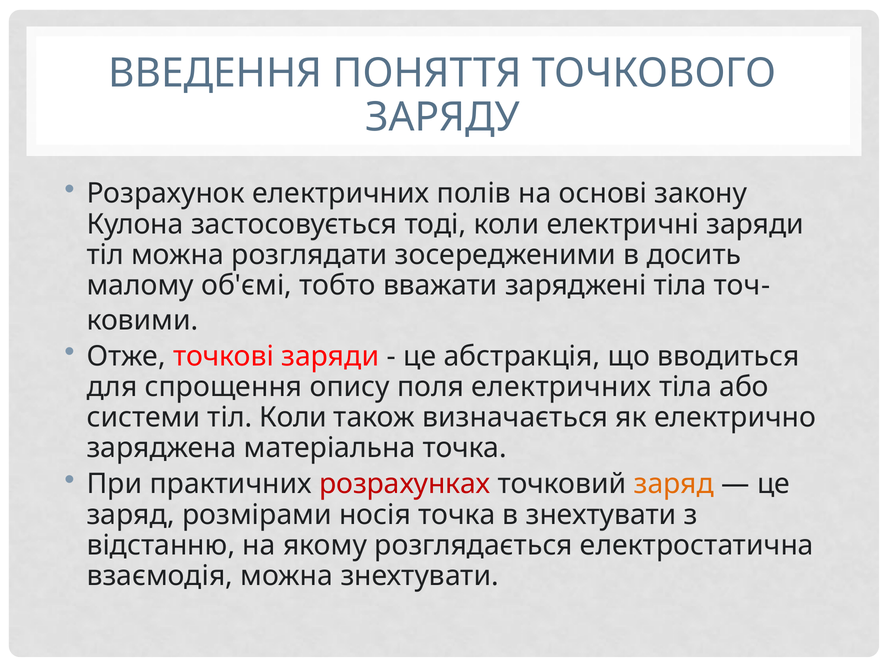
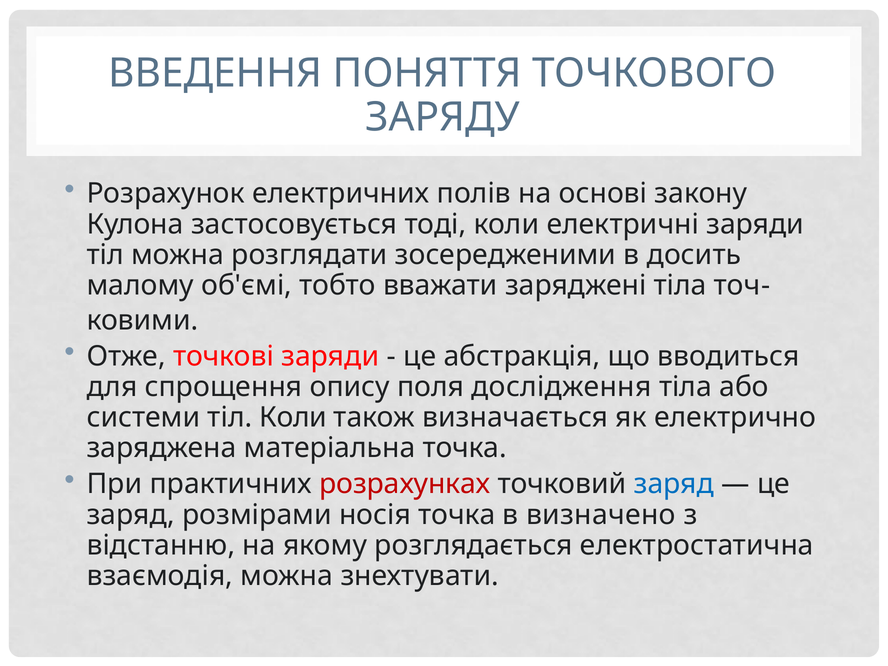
поля електричних: електричних -> дослідження
заряд at (674, 484) colour: orange -> blue
в знехтувати: знехтувати -> визначено
